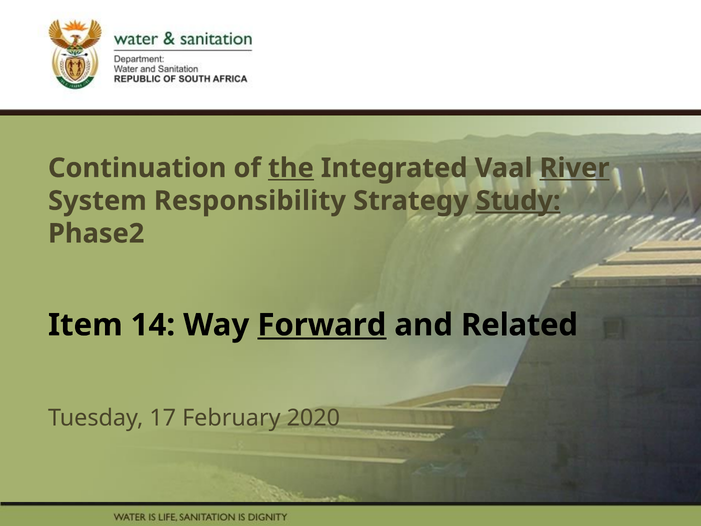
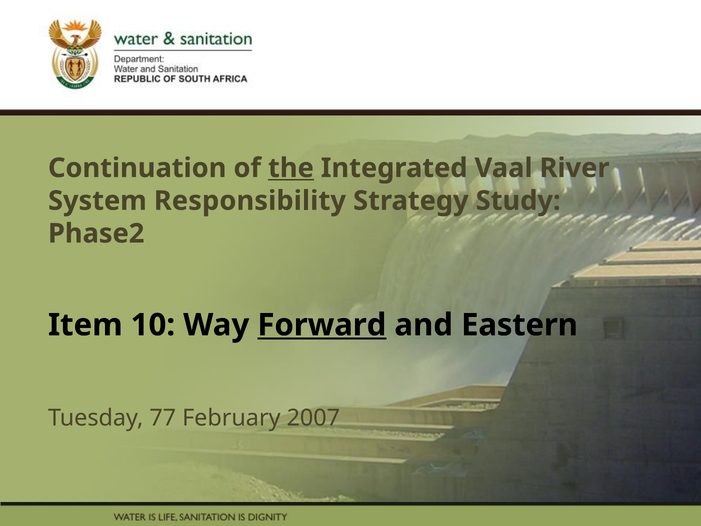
River underline: present -> none
Study underline: present -> none
14: 14 -> 10
Related: Related -> Eastern
17: 17 -> 77
2020: 2020 -> 2007
